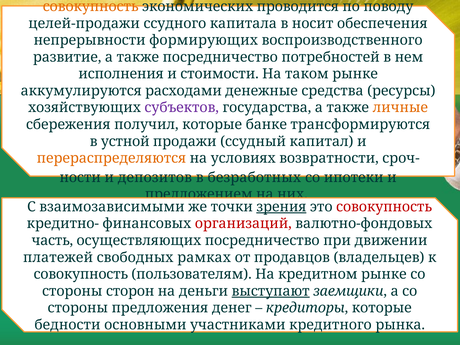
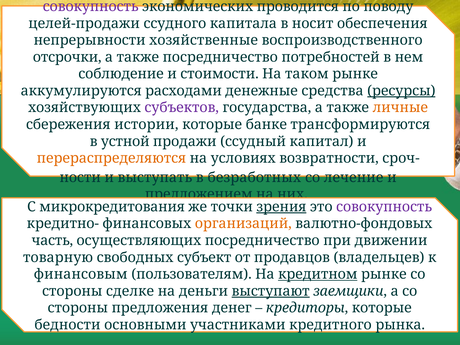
совокупность at (91, 7) colour: orange -> purple
формирующих: формирующих -> хозяйственные
развитие: развитие -> отсрочки
исполнения: исполнения -> соблюдение
ресурсы underline: none -> present
получил: получил -> истории
депозитов: депозитов -> выступать
ипотеки: ипотеки -> лечение
взаимозависимыми: взаимозависимыми -> микрокредитования
совокупность at (384, 207) colour: red -> purple
организаций colour: red -> orange
платежей: платежей -> товарную
рамках: рамках -> субъект
совокупность at (81, 274): совокупность -> финансовым
кредитном underline: none -> present
сторон: сторон -> сделке
